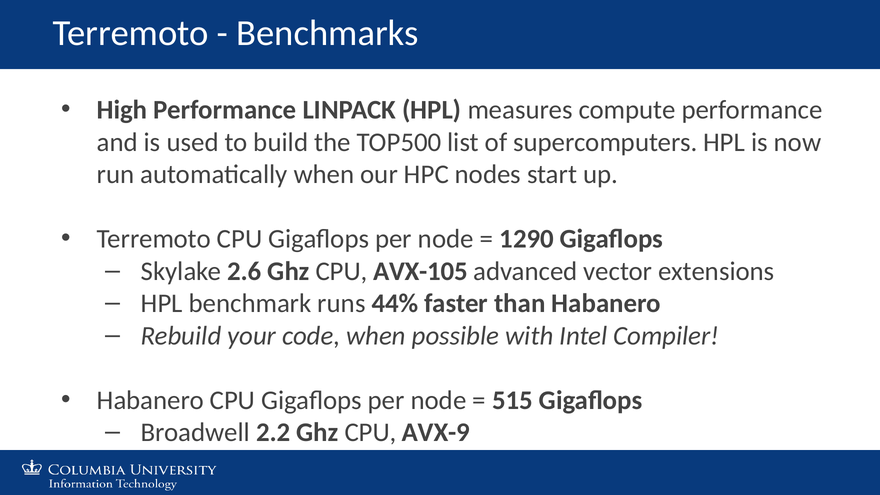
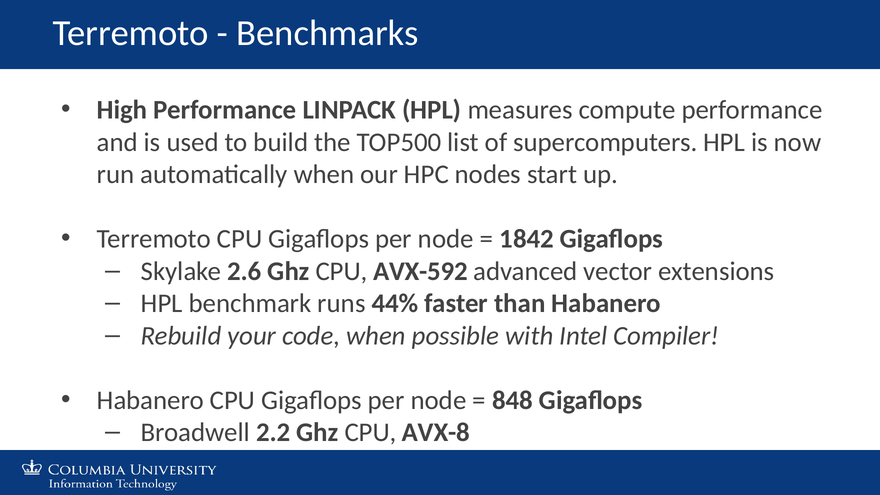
1290: 1290 -> 1842
AVX-105: AVX-105 -> AVX-592
515: 515 -> 848
AVX-9: AVX-9 -> AVX-8
